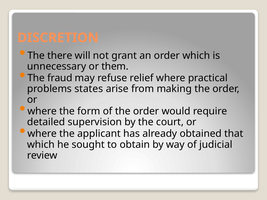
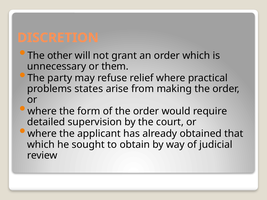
there: there -> other
fraud: fraud -> party
